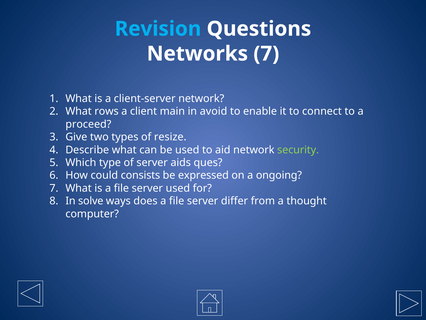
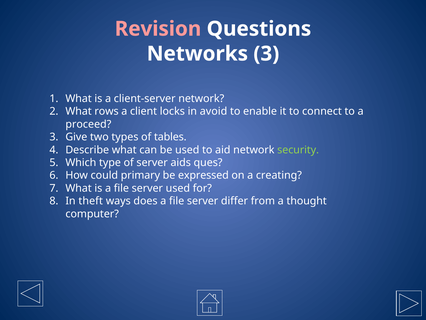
Revision colour: light blue -> pink
Networks 7: 7 -> 3
main: main -> locks
resize: resize -> tables
consists: consists -> primary
ongoing: ongoing -> creating
solve: solve -> theft
